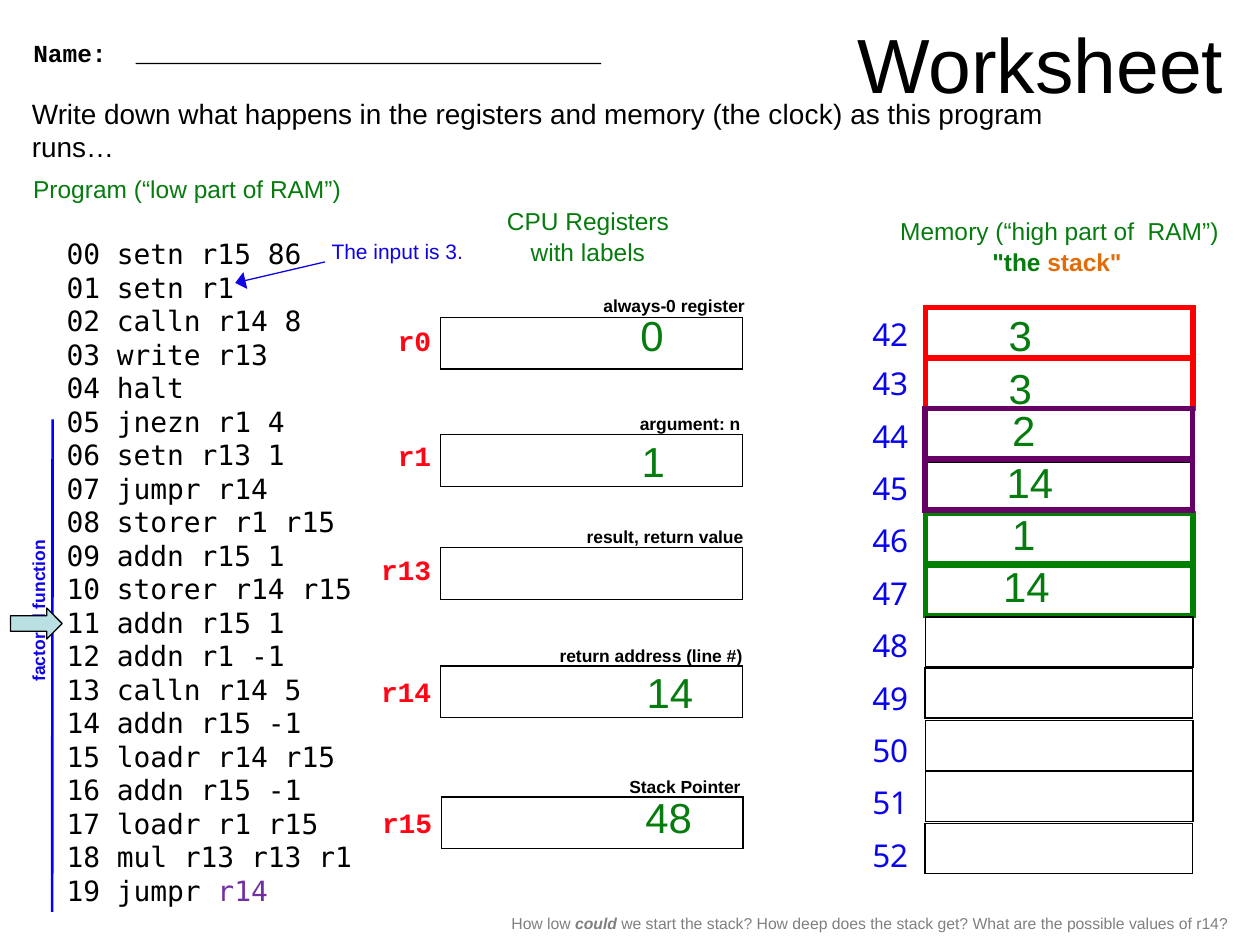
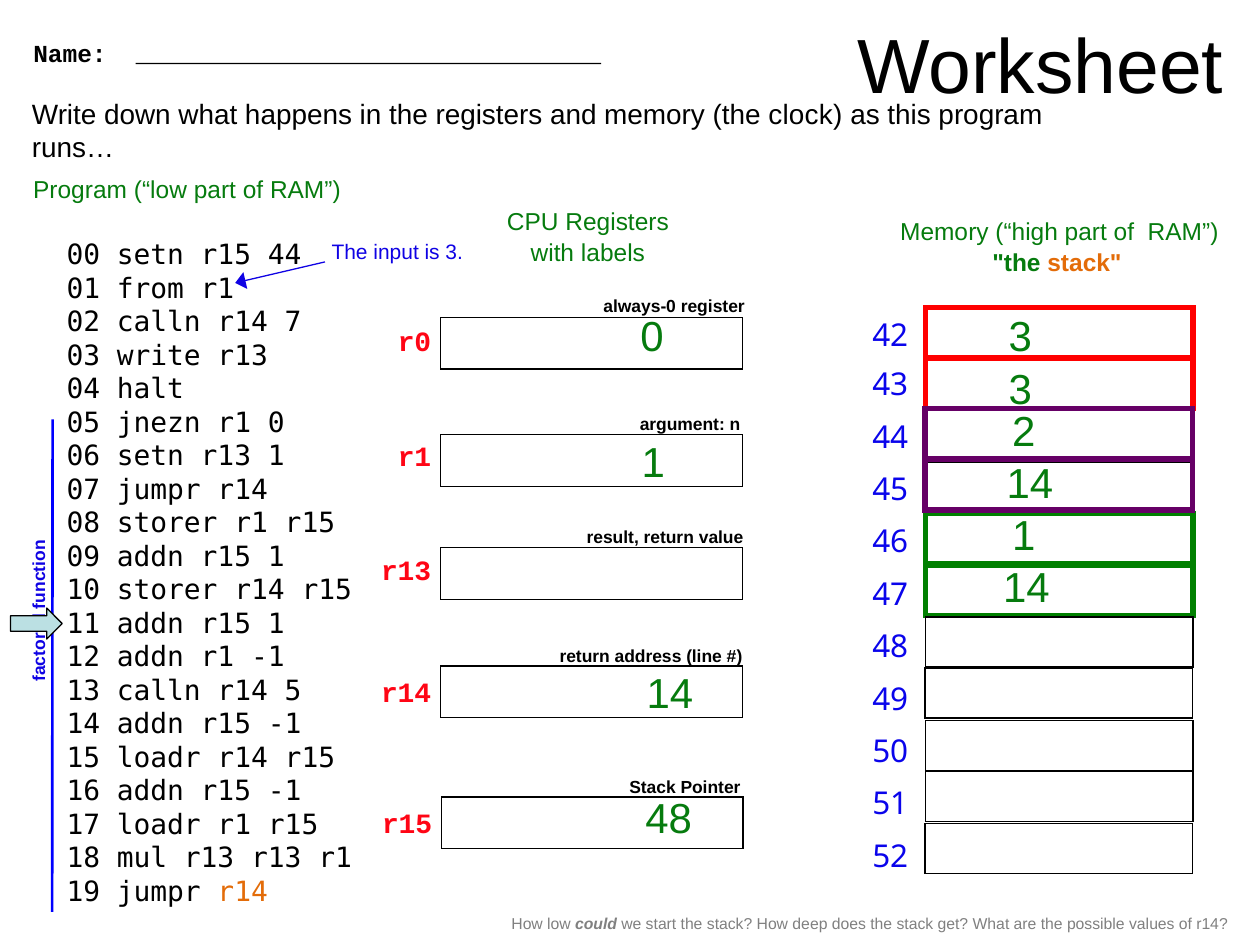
r15 86: 86 -> 44
01 setn: setn -> from
8: 8 -> 7
r1 4: 4 -> 0
r14 at (243, 893) colour: purple -> orange
